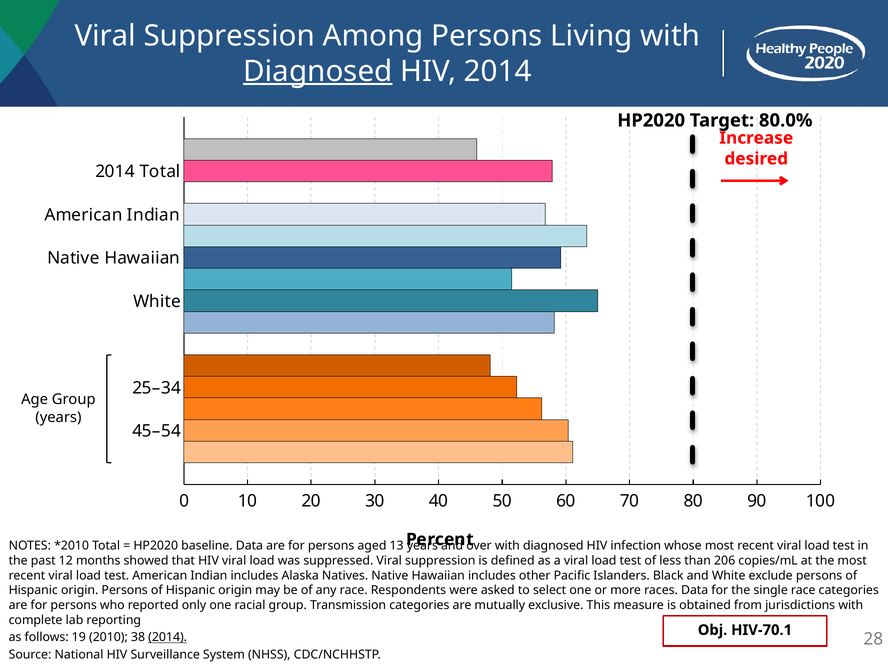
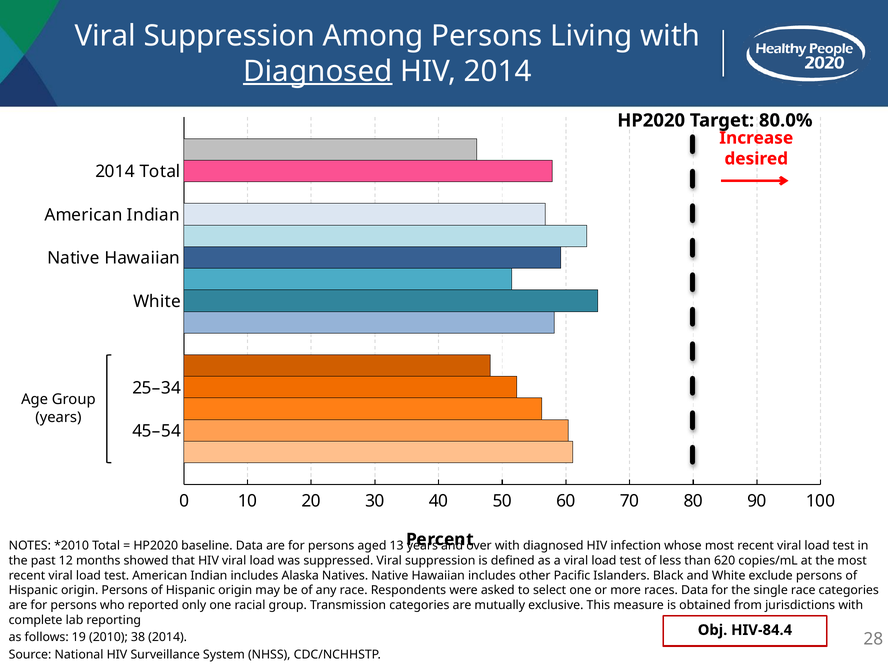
206: 206 -> 620
HIV-70.1: HIV-70.1 -> HIV-84.4
2014 at (168, 637) underline: present -> none
